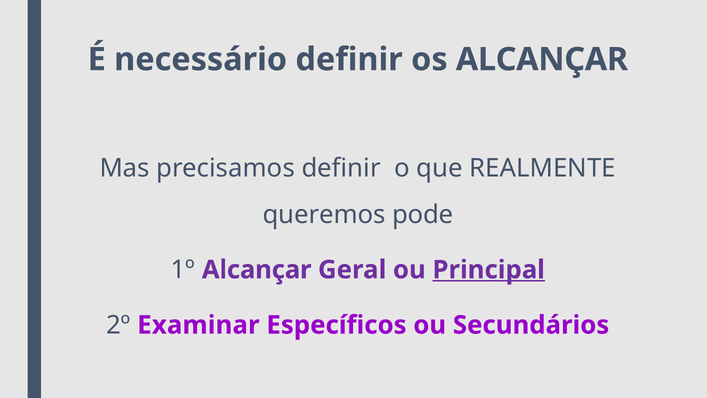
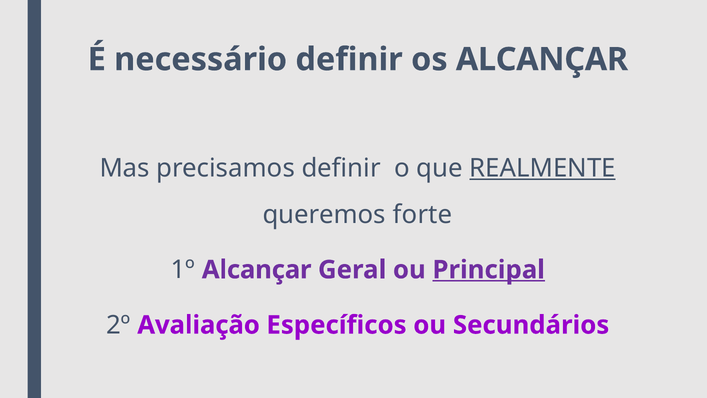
REALMENTE underline: none -> present
pode: pode -> forte
Examinar: Examinar -> Avaliação
